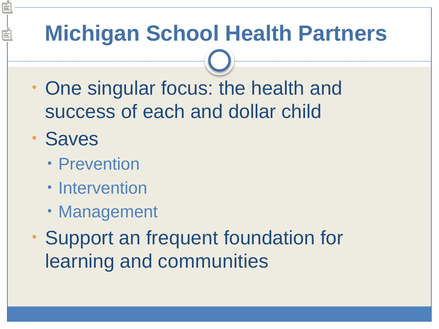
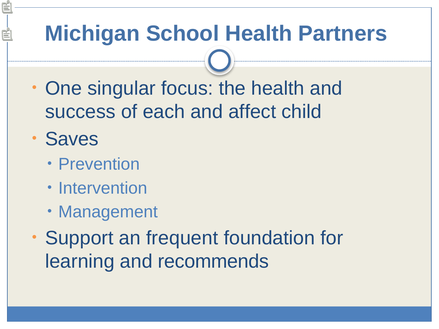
dollar: dollar -> affect
communities: communities -> recommends
